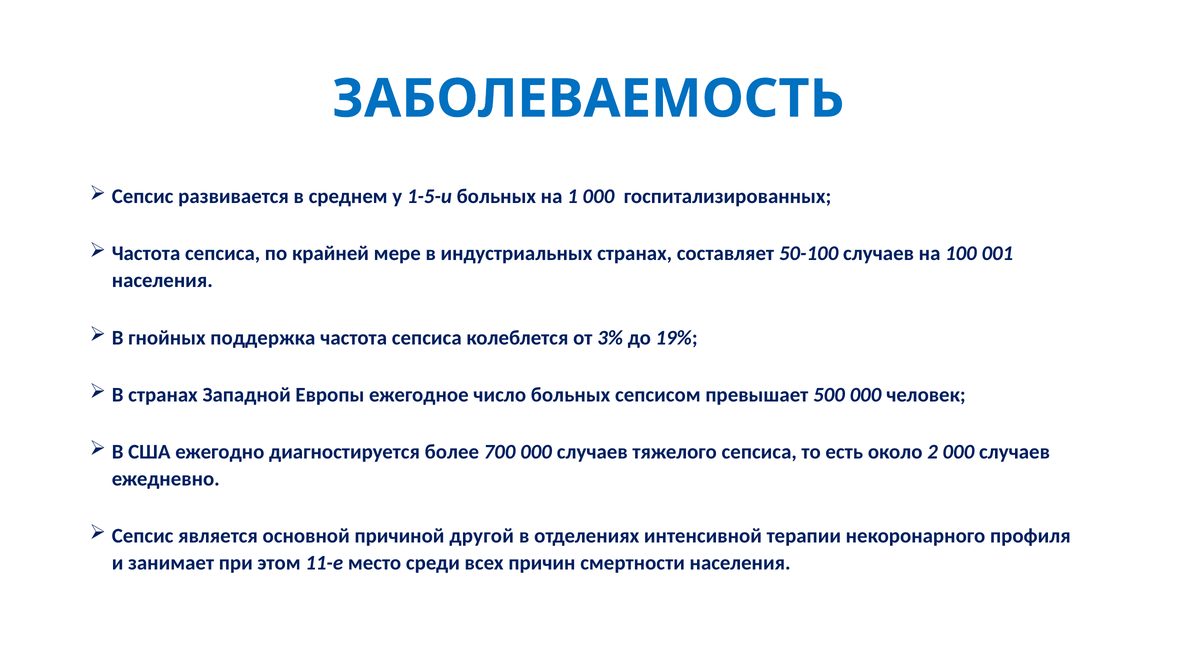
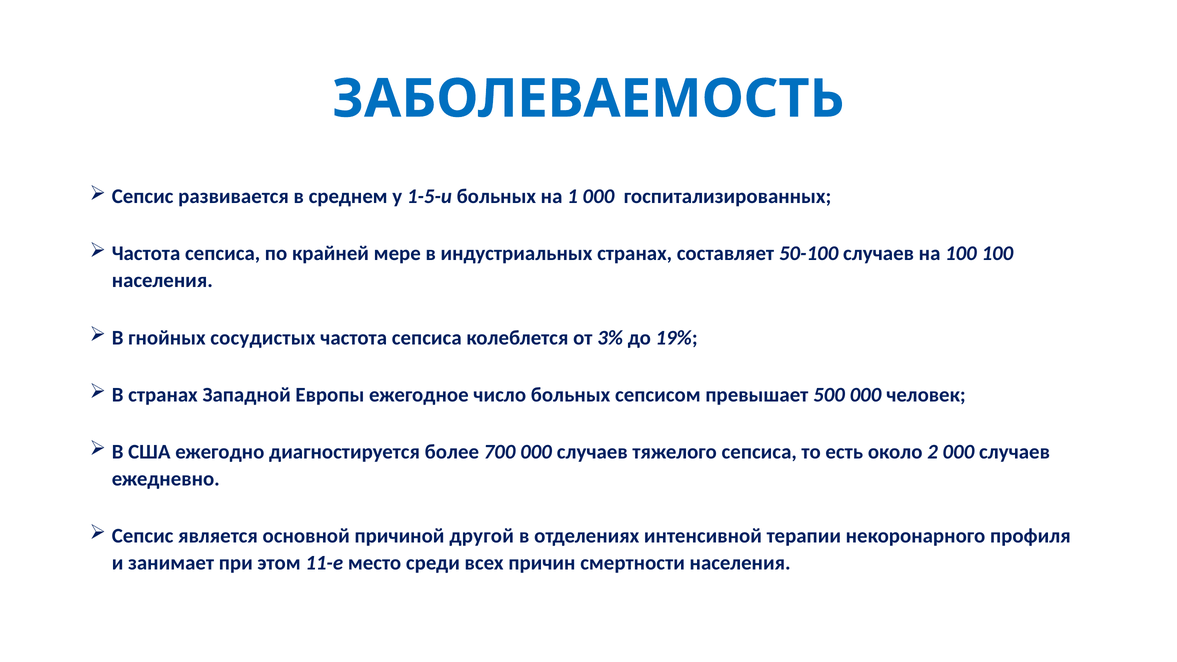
100 001: 001 -> 100
поддержка: поддержка -> сосудистых
